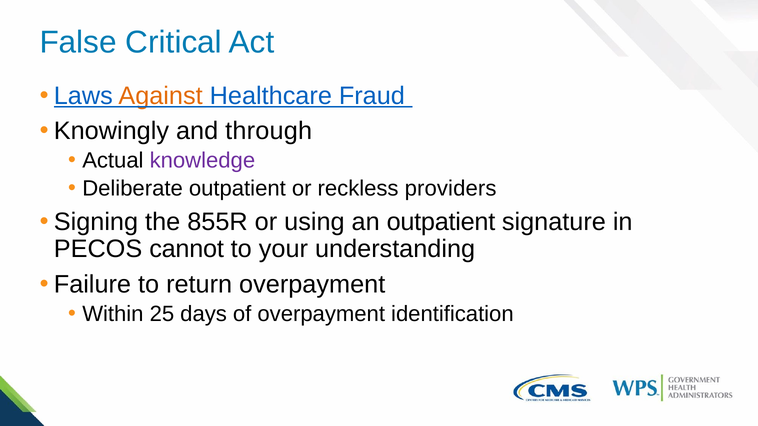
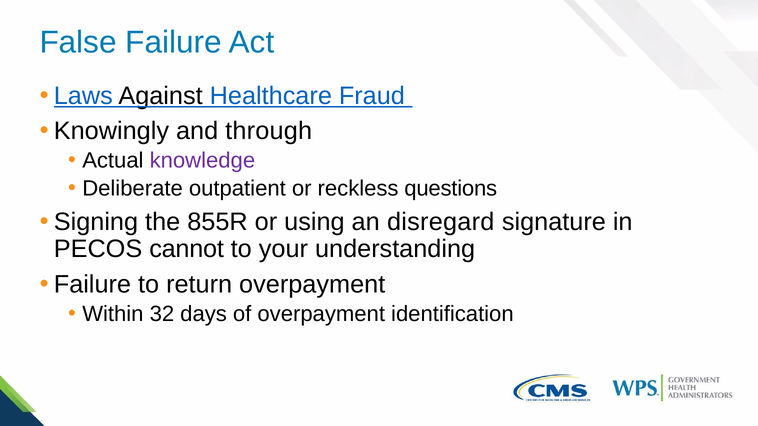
False Critical: Critical -> Failure
Against colour: orange -> black
providers: providers -> questions
an outpatient: outpatient -> disregard
25: 25 -> 32
